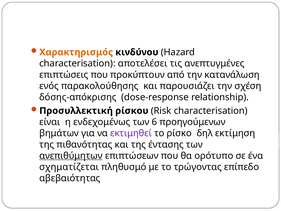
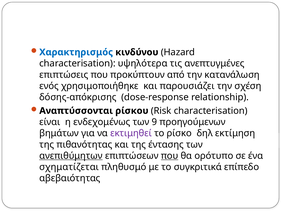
Χαρακτηρισμός colour: orange -> blue
αποτελέσει: αποτελέσει -> υψηλότερα
παρακολούθησης: παρακολούθησης -> χρησιμοποιήθηκε
Προσυλλεκτική: Προσυλλεκτική -> Αναπτύσσονται
6: 6 -> 9
που at (170, 156) underline: none -> present
τρώγοντας: τρώγοντας -> συγκριτικά
